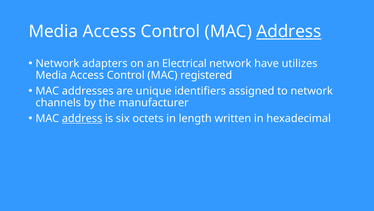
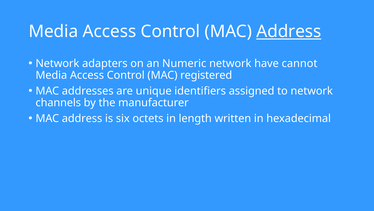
Electrical: Electrical -> Numeric
utilizes: utilizes -> cannot
address at (82, 118) underline: present -> none
